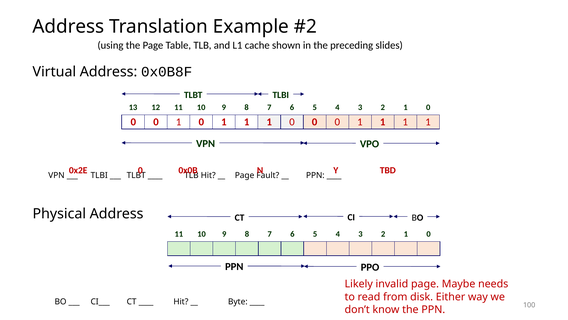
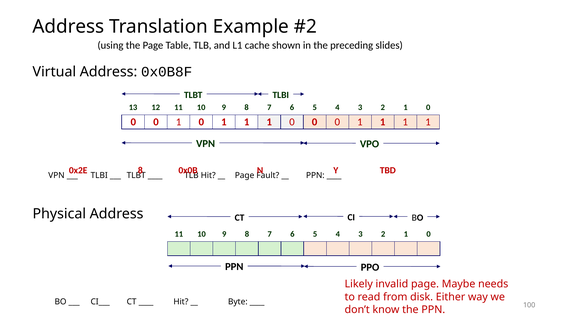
0x2E 0: 0 -> 8
